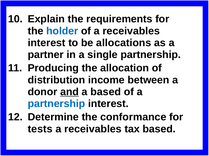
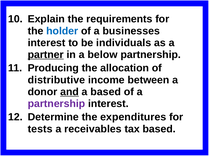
of a receivables: receivables -> businesses
allocations: allocations -> individuals
partner underline: none -> present
single: single -> below
distribution: distribution -> distributive
partnership at (56, 104) colour: blue -> purple
conformance: conformance -> expenditures
